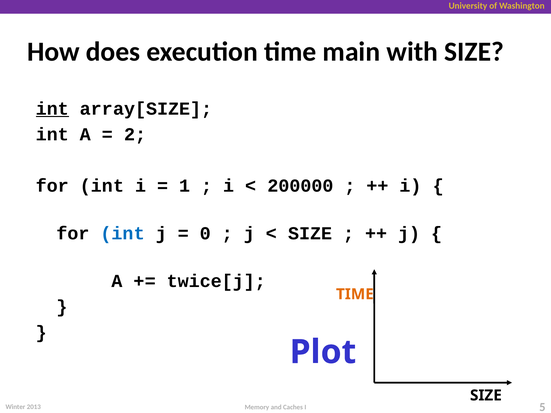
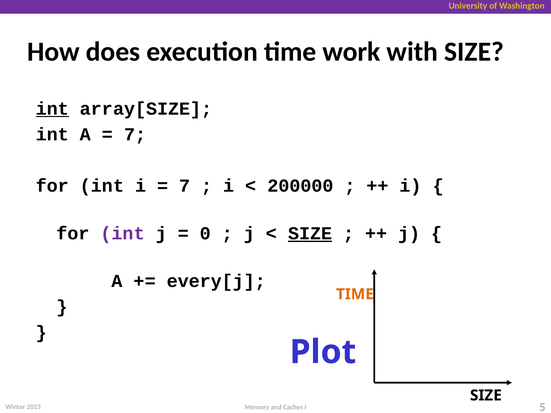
main: main -> work
2 at (135, 134): 2 -> 7
1 at (185, 186): 1 -> 7
int at (123, 234) colour: blue -> purple
SIZE at (310, 234) underline: none -> present
twice[j: twice[j -> every[j
